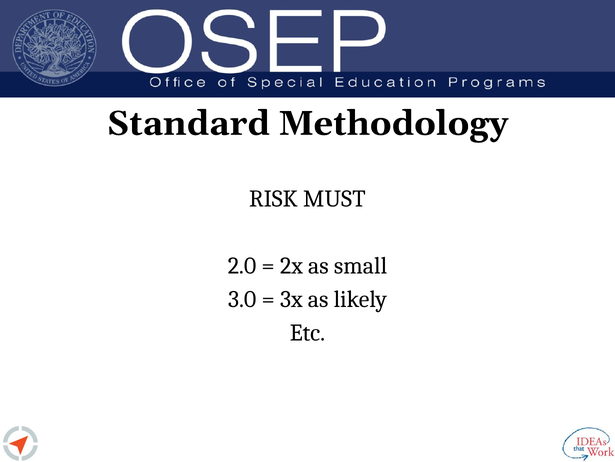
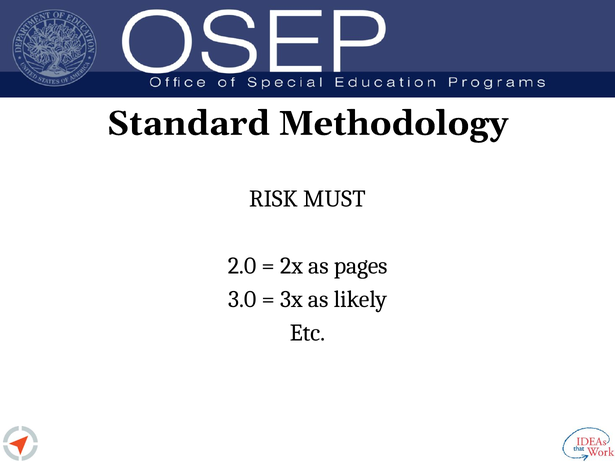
small: small -> pages
